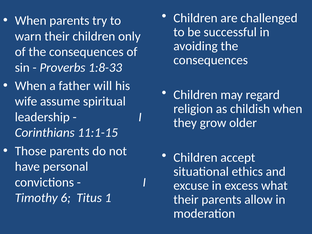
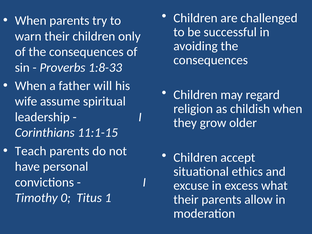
Those: Those -> Teach
6: 6 -> 0
